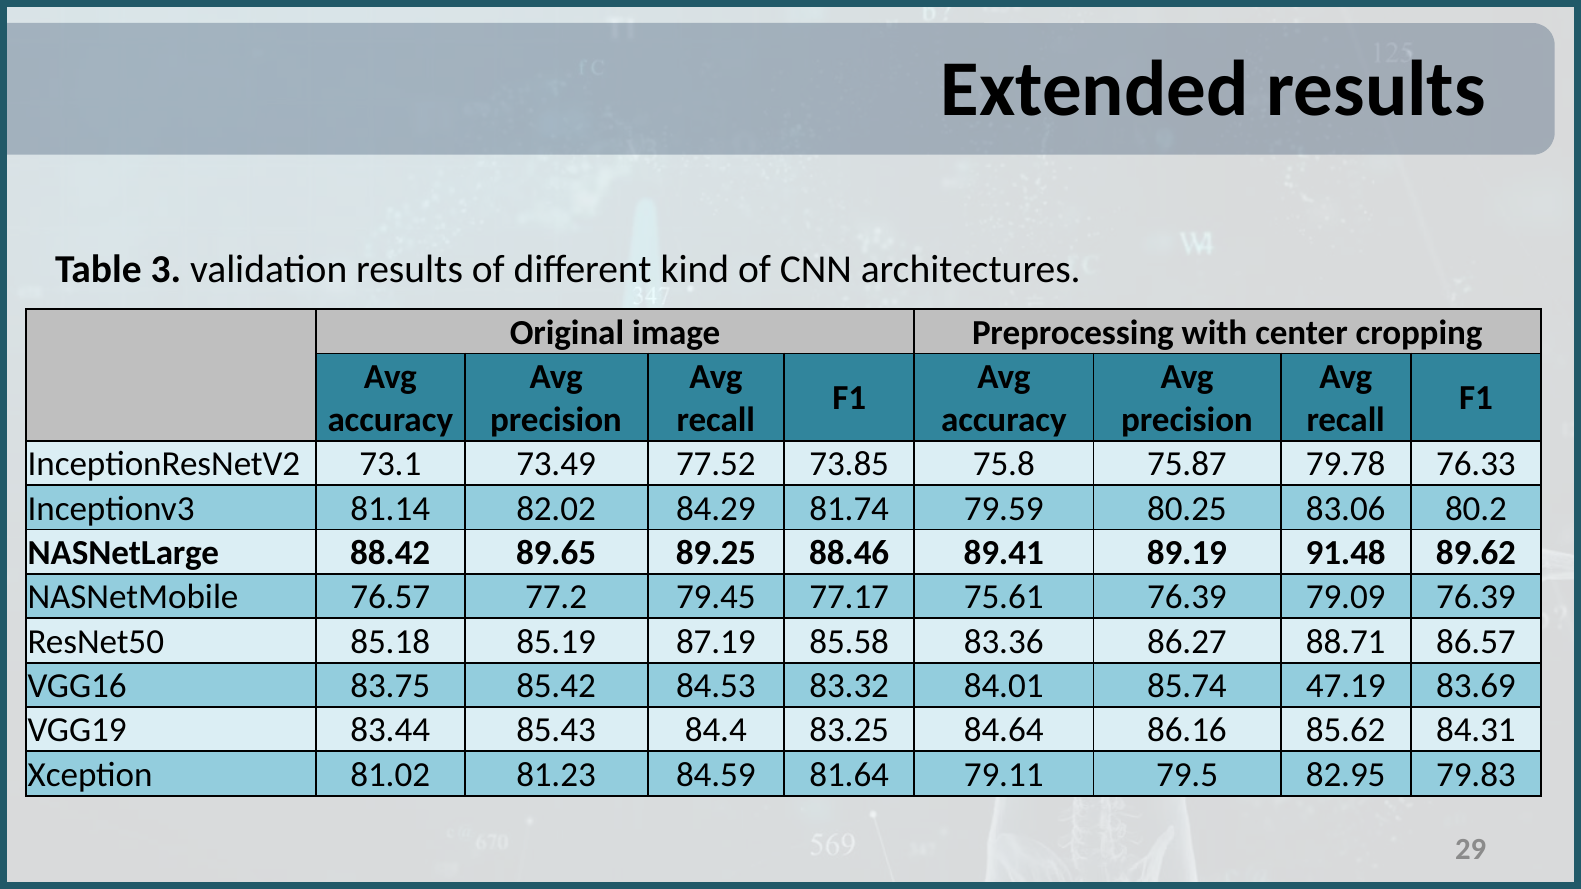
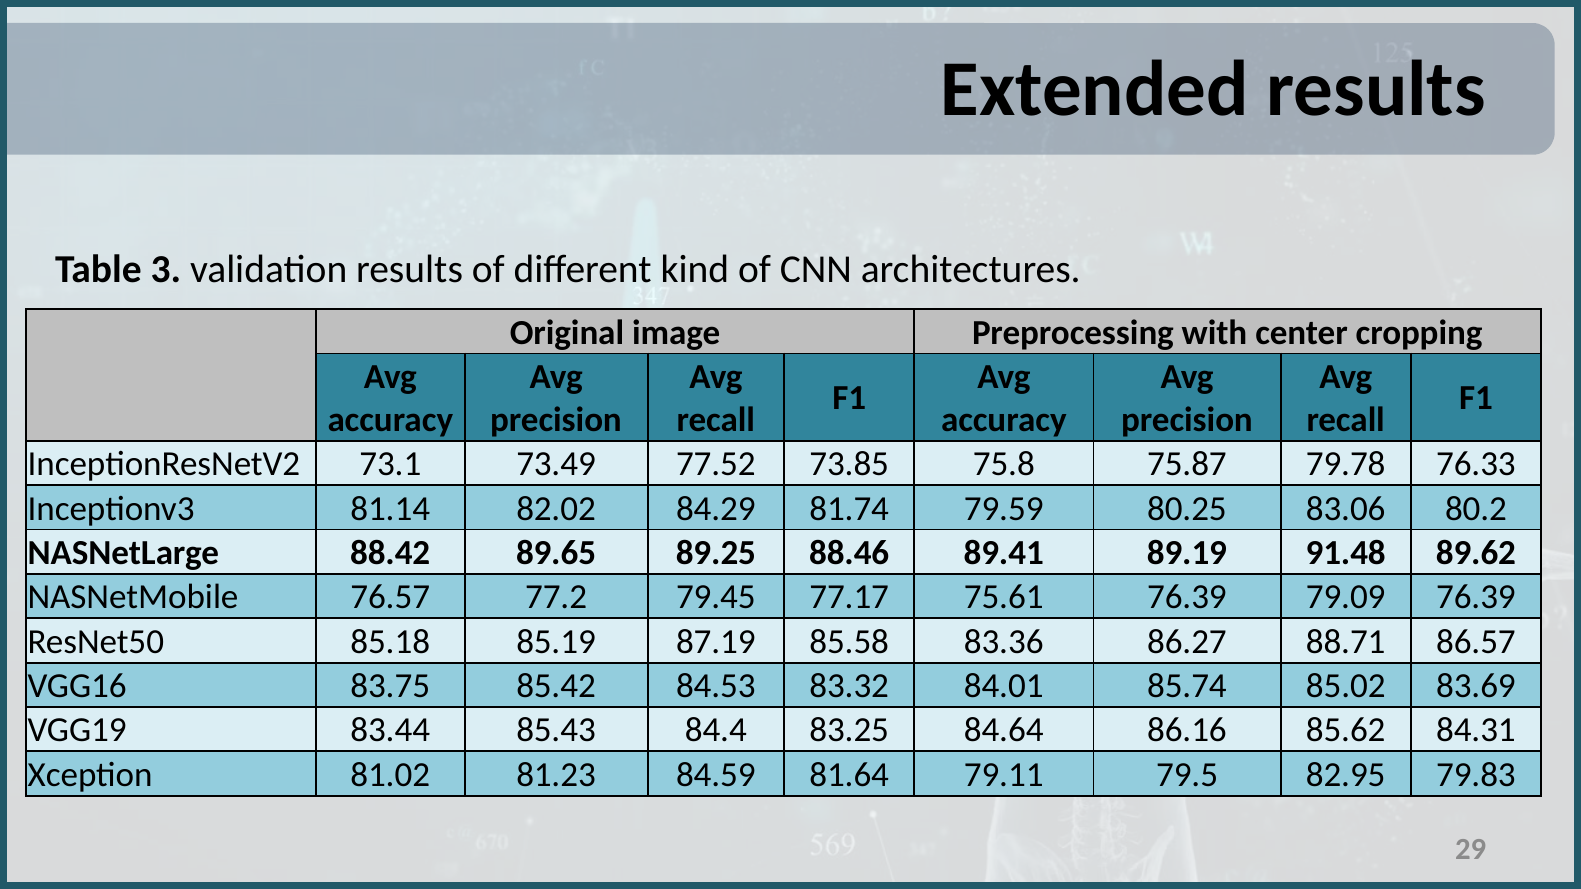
47.19: 47.19 -> 85.02
